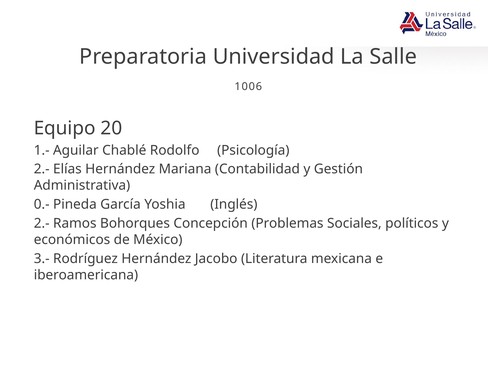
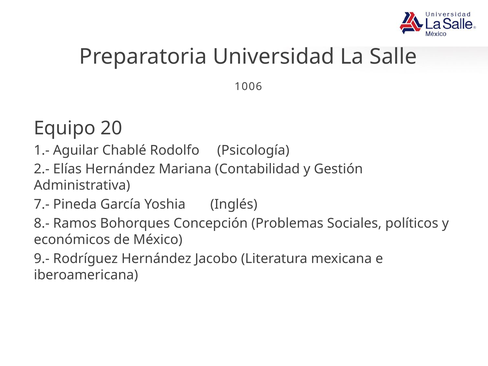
0.-: 0.- -> 7.-
2.- at (42, 223): 2.- -> 8.-
3.-: 3.- -> 9.-
